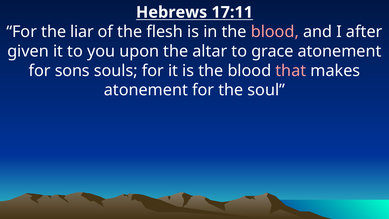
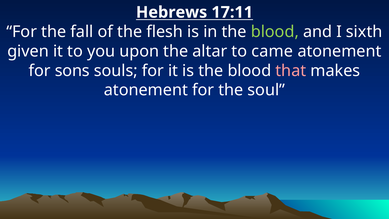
liar: liar -> fall
blood at (275, 32) colour: pink -> light green
after: after -> sixth
grace: grace -> came
